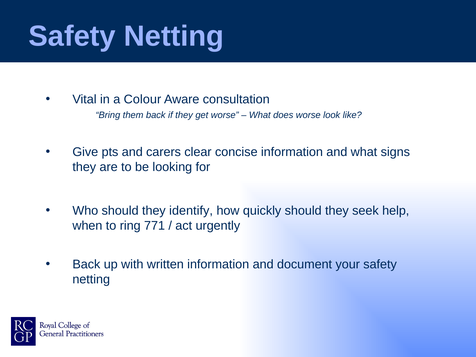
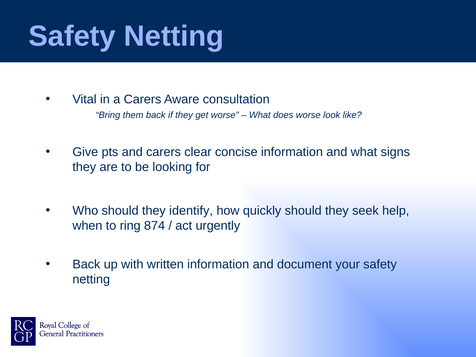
a Colour: Colour -> Carers
771: 771 -> 874
